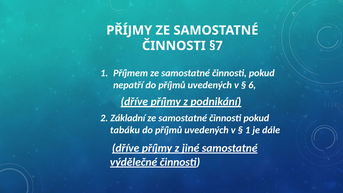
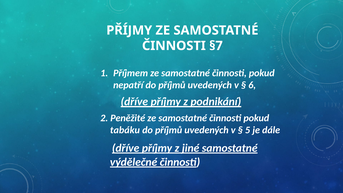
Základní: Základní -> Peněžité
1 at (248, 130): 1 -> 5
